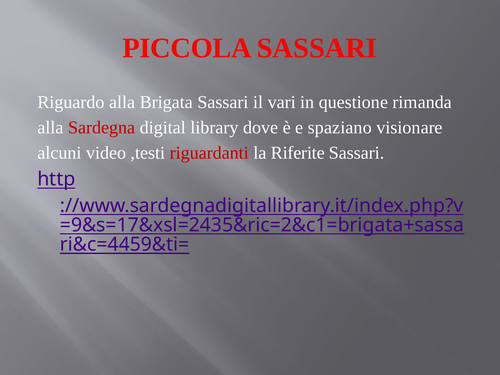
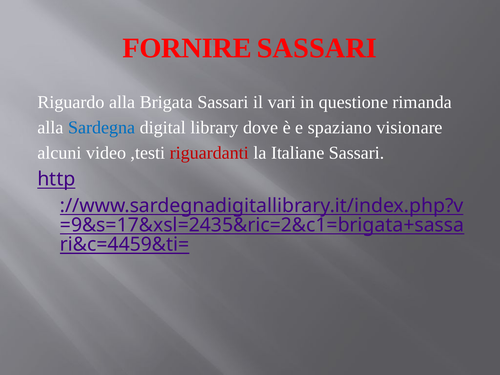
PICCOLA: PICCOLA -> FORNIRE
Sardegna colour: red -> blue
Riferite: Riferite -> Italiane
